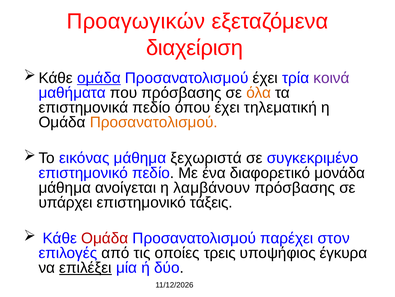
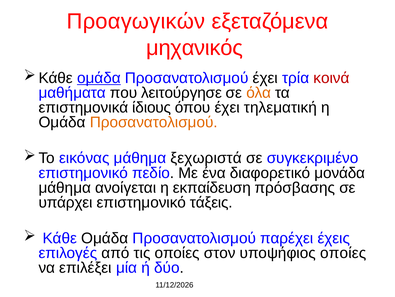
διαχείριση: διαχείριση -> μηχανικός
κοινά colour: purple -> red
που πρόσβασης: πρόσβασης -> λειτούργησε
επιστημονικά πεδίο: πεδίο -> ίδιους
λαμβάνουν: λαμβάνουν -> εκπαίδευση
Ομάδα at (105, 238) colour: red -> black
στον: στον -> έχεις
τρεις: τρεις -> στον
υποψήφιος έγκυρα: έγκυρα -> οποίες
επιλέξει underline: present -> none
